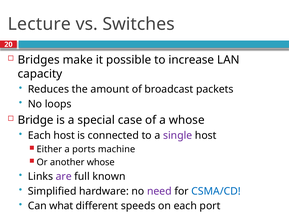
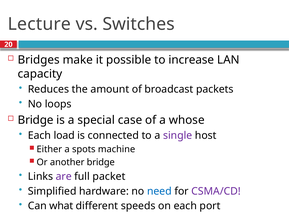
Each host: host -> load
ports: ports -> spots
another whose: whose -> bridge
known: known -> packet
need colour: purple -> blue
CSMA/CD colour: blue -> purple
